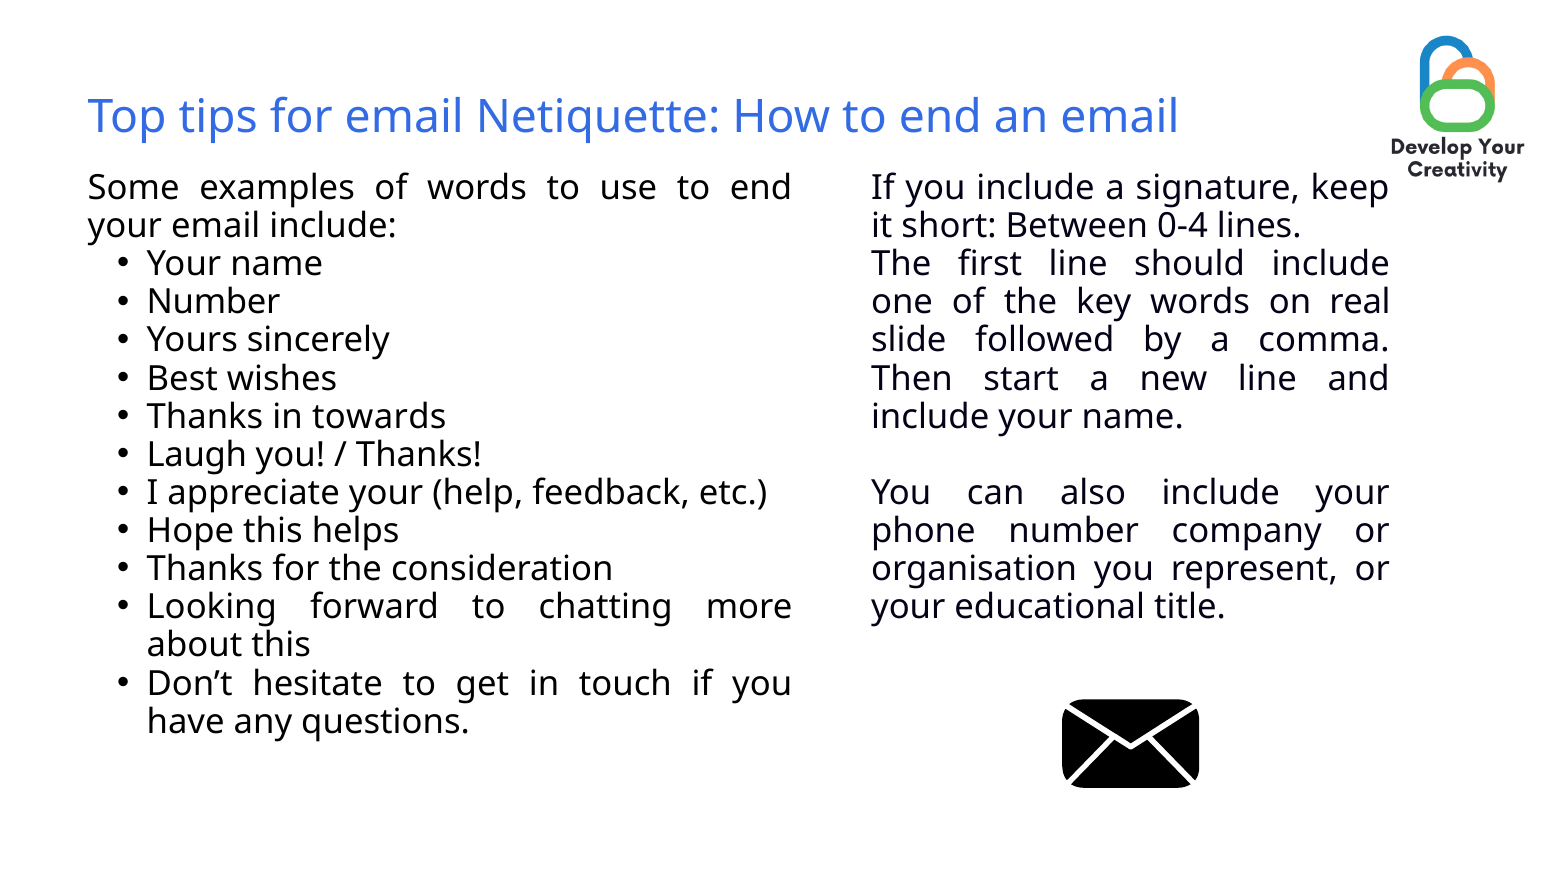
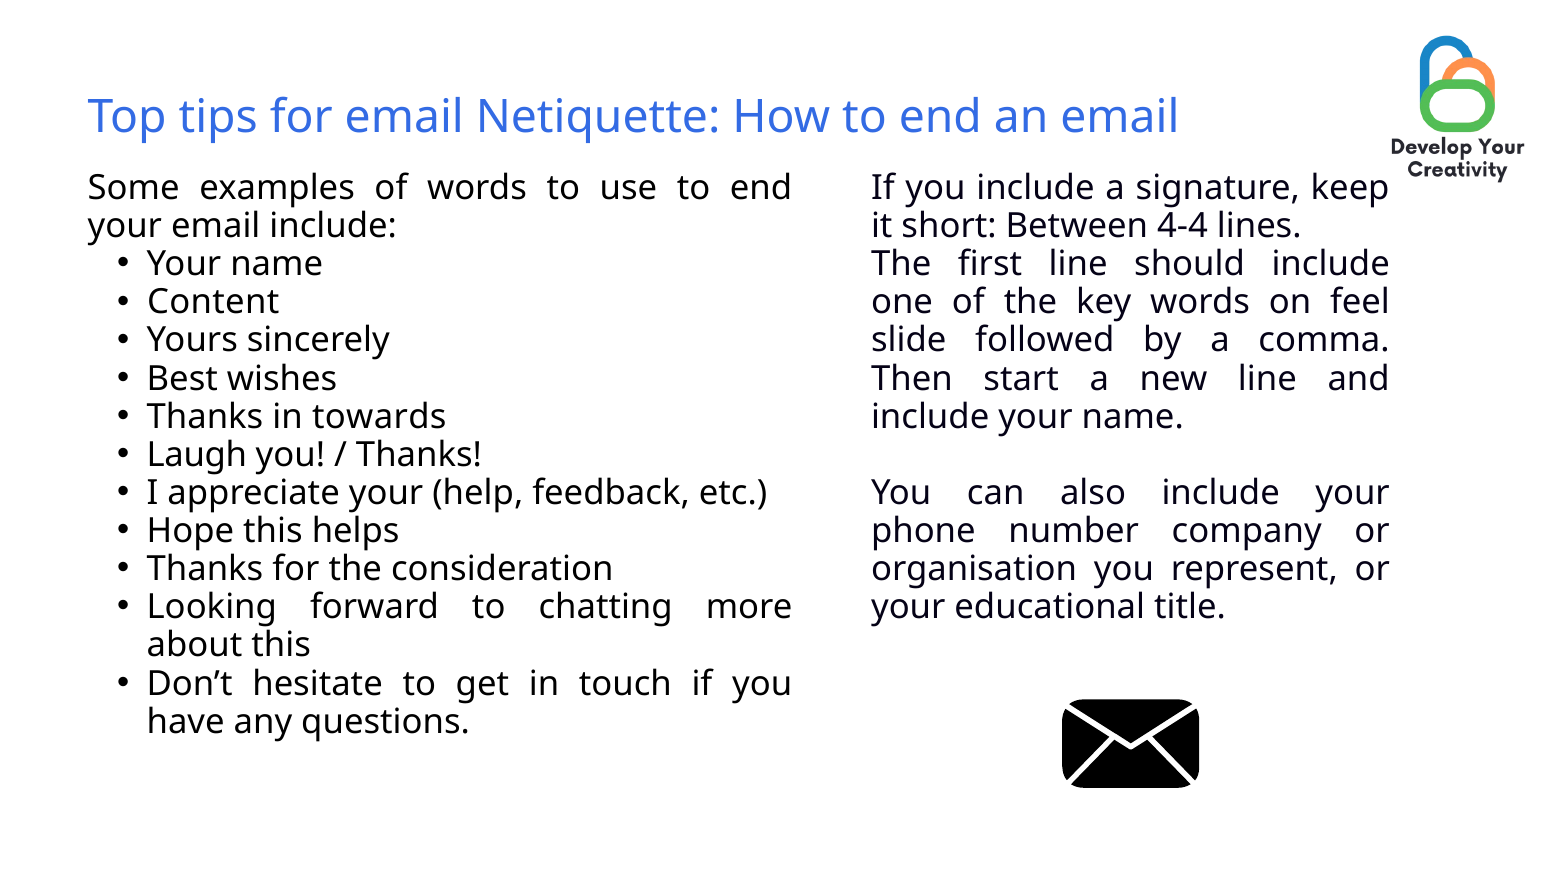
0-4: 0-4 -> 4-4
Number at (214, 303): Number -> Content
real: real -> feel
